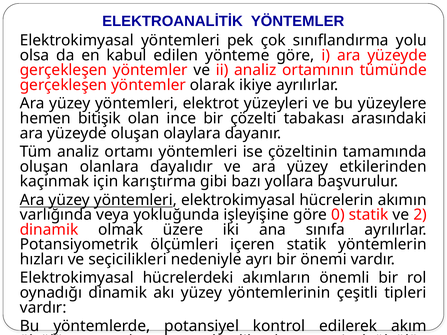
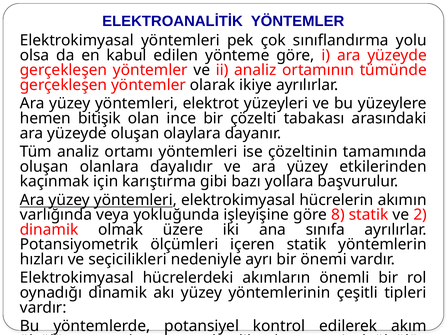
0: 0 -> 8
